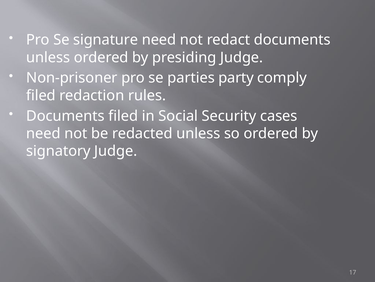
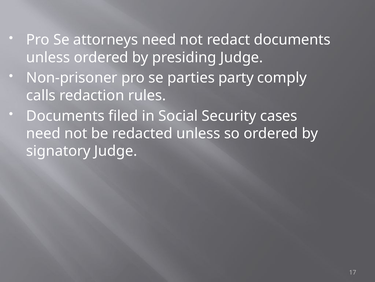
signature: signature -> attorneys
filed at (41, 95): filed -> calls
